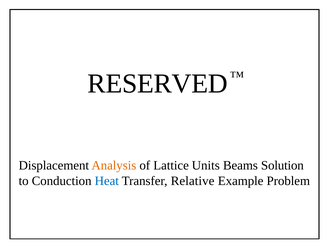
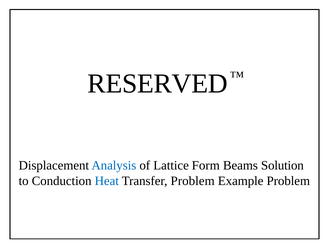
Analysis colour: orange -> blue
Units: Units -> Form
Transfer Relative: Relative -> Problem
